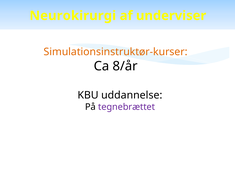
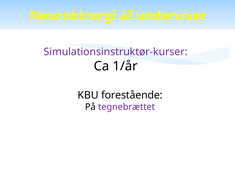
Simulationsinstruktør-kurser colour: orange -> purple
8/år: 8/år -> 1/år
uddannelse: uddannelse -> forestående
